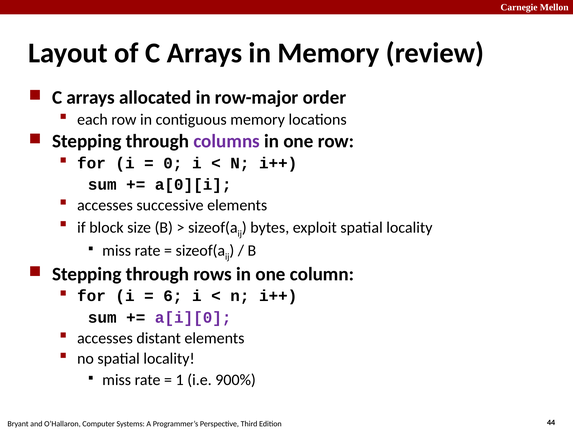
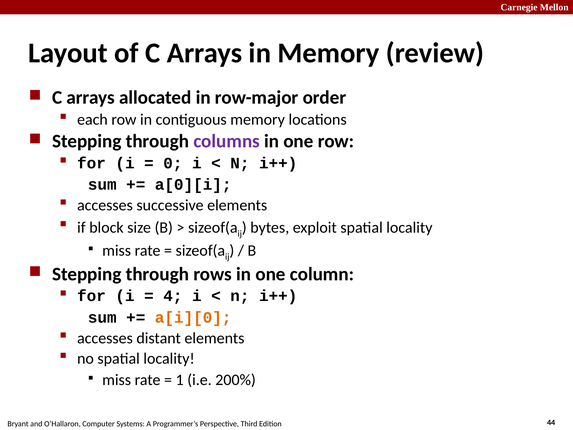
6: 6 -> 4
a[i][0 colour: purple -> orange
900%: 900% -> 200%
